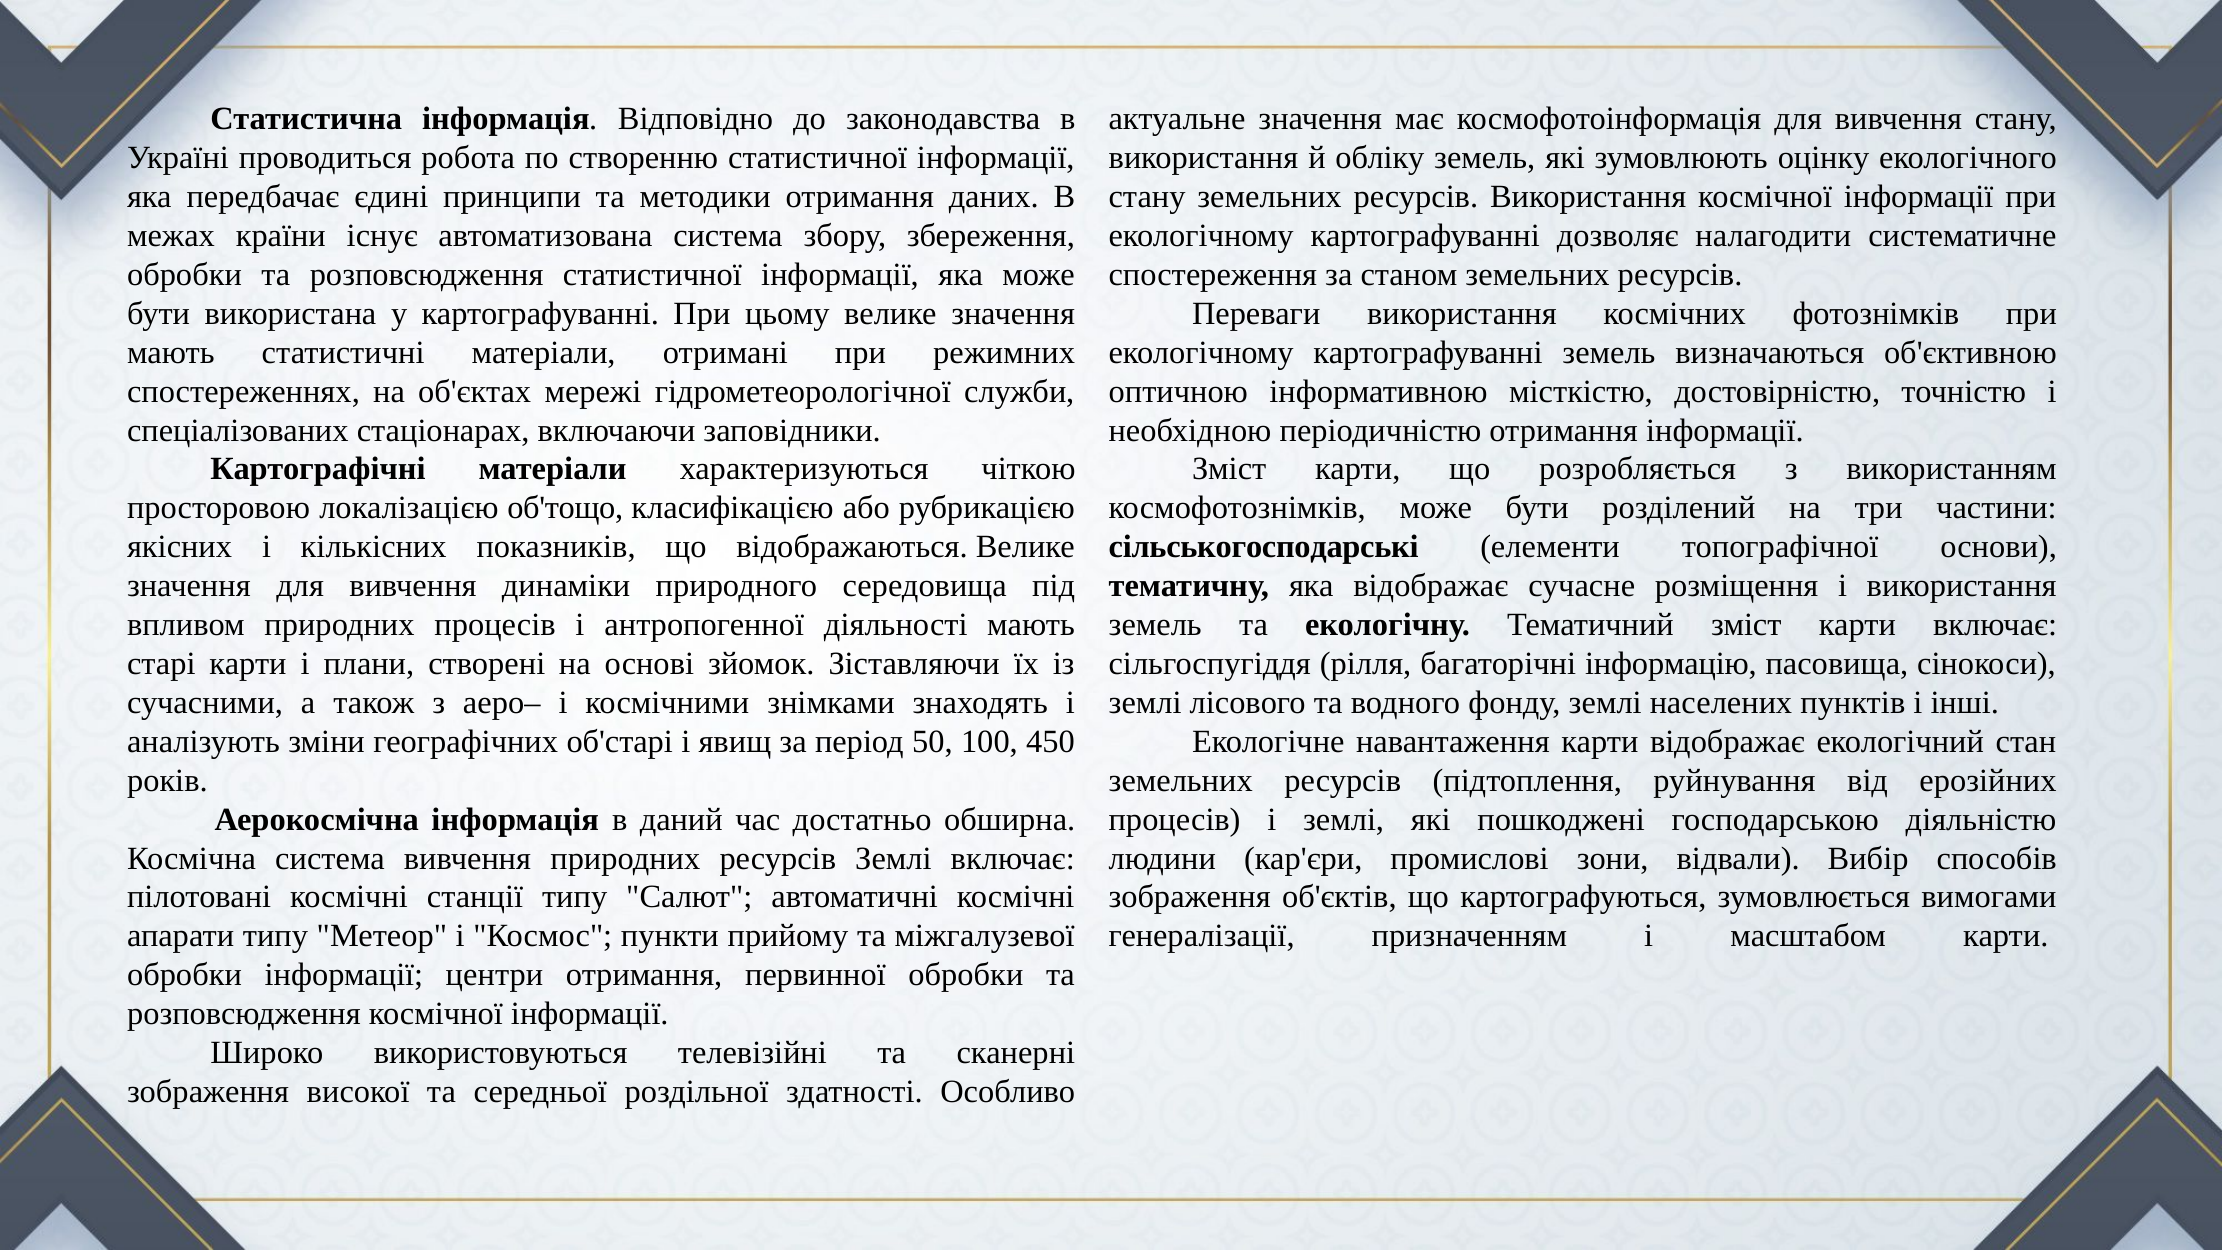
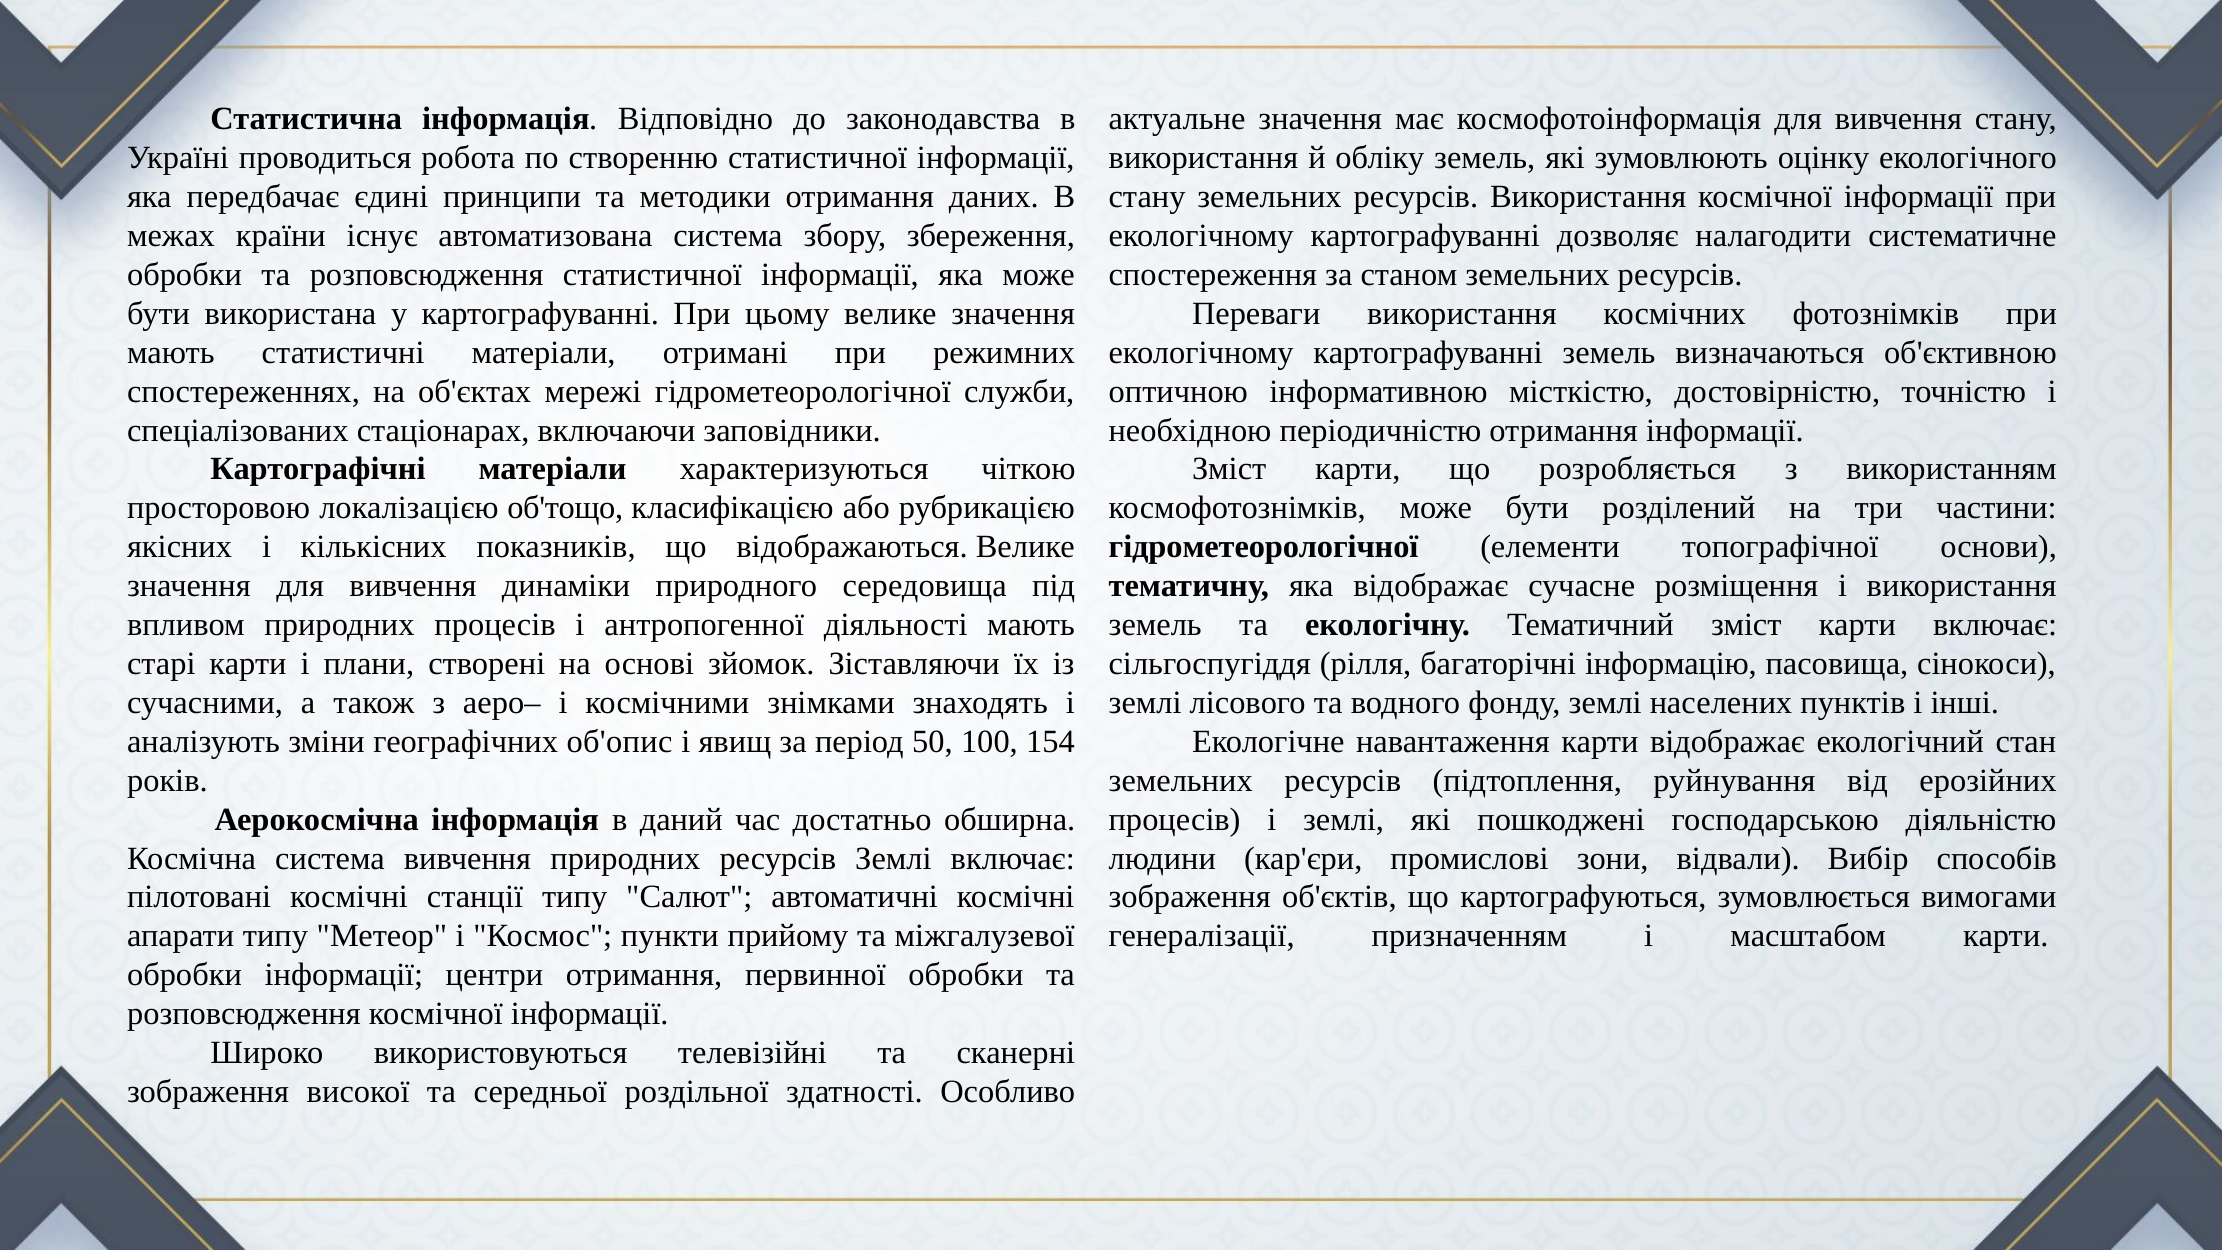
сільськогосподарські at (1264, 547): сільськогосподарські -> гідрометеорологічної
об'старі: об'старі -> об'опис
450: 450 -> 154
